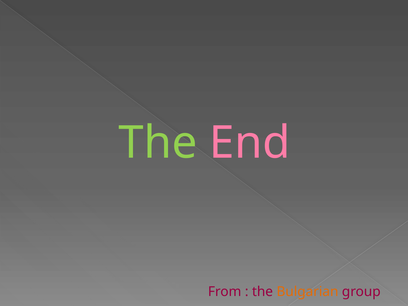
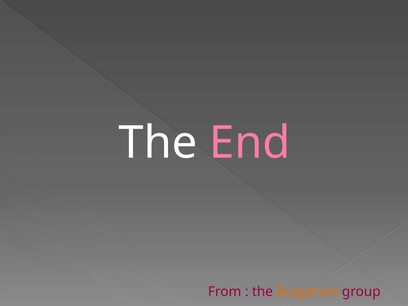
The at (158, 143) colour: light green -> white
